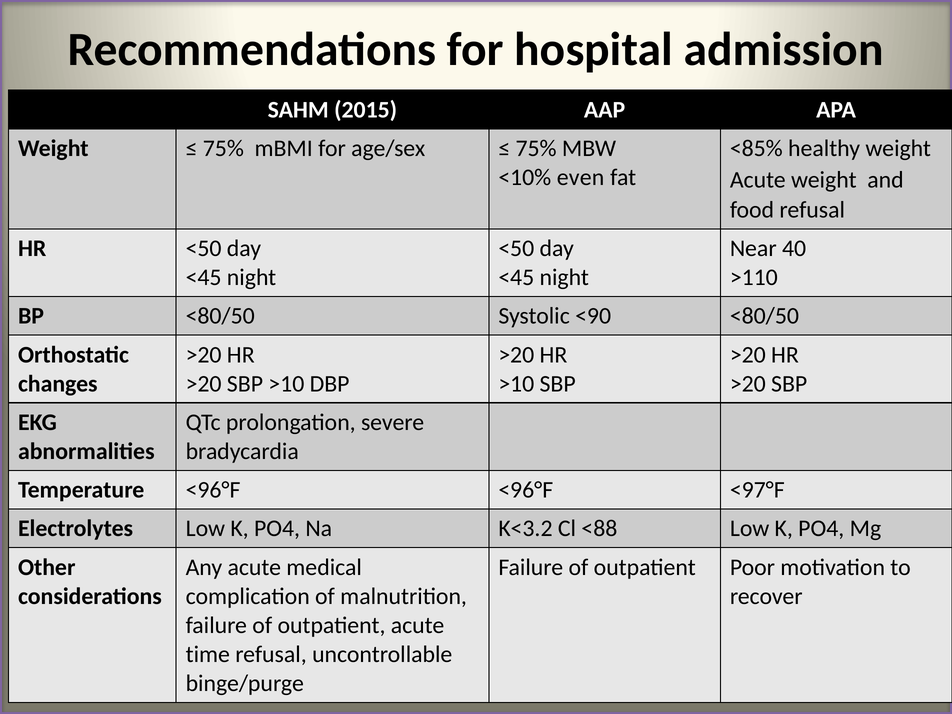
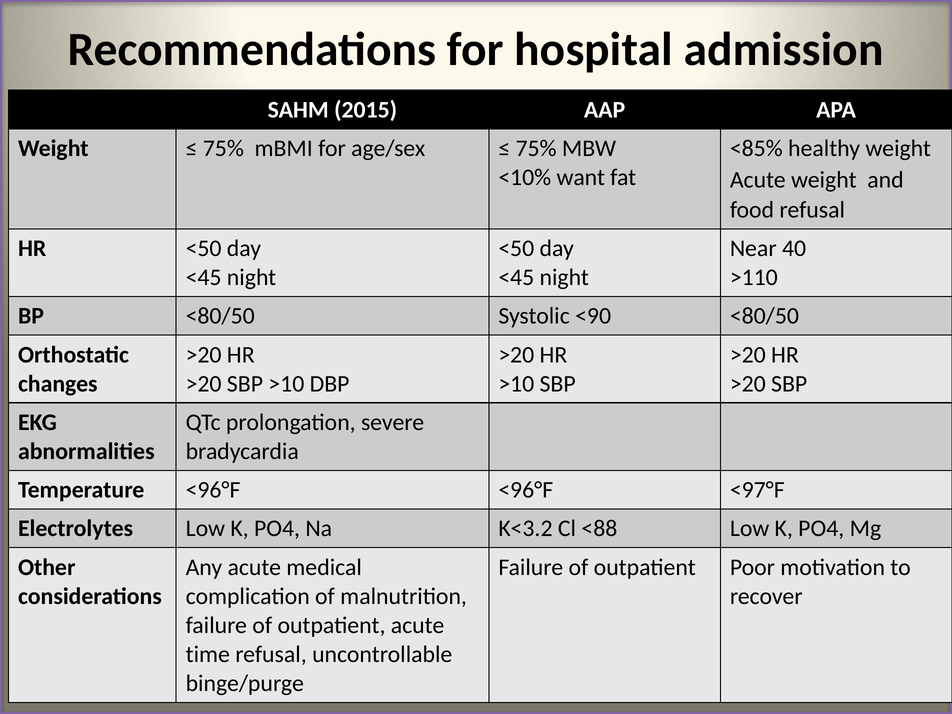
even: even -> want
